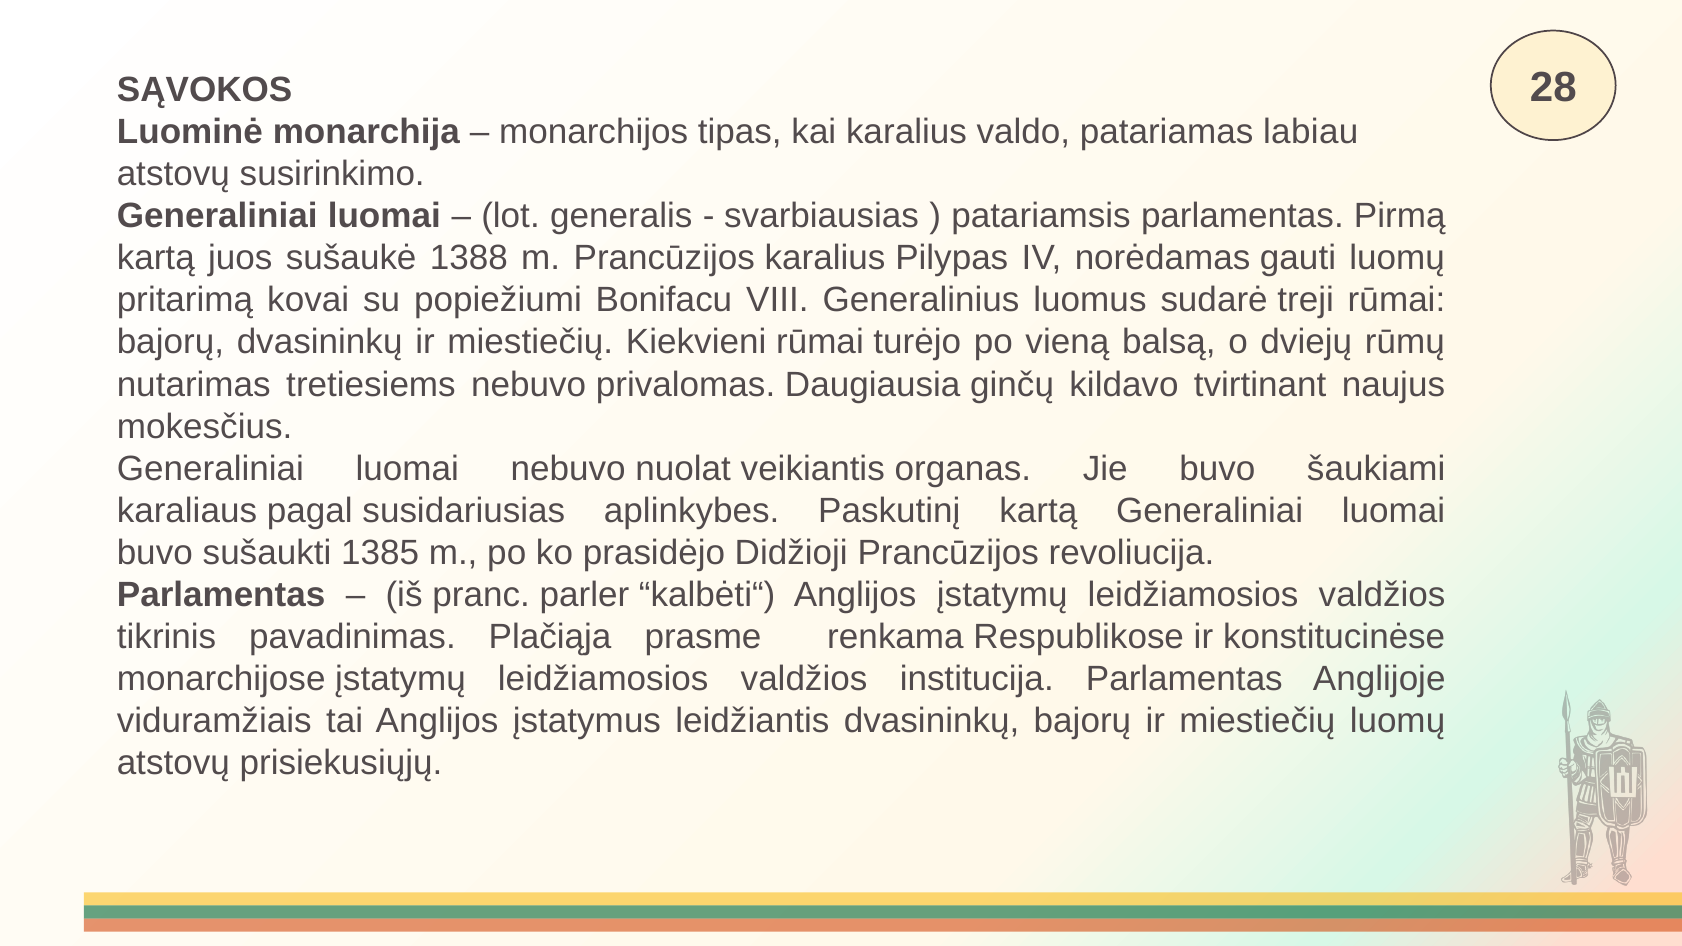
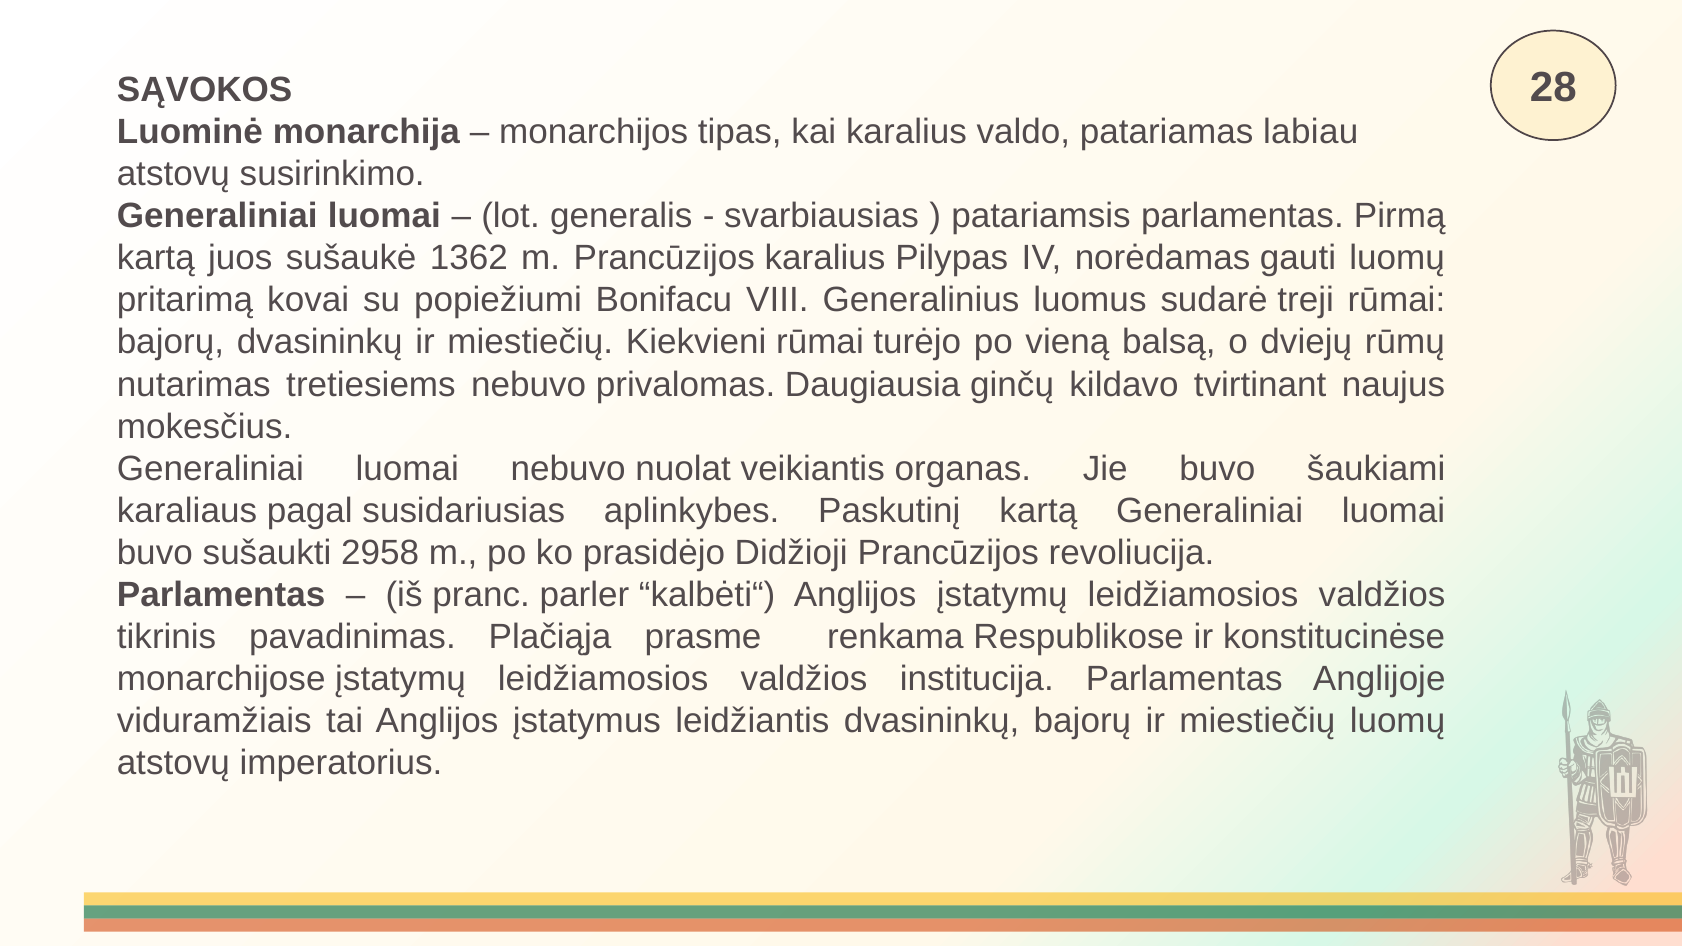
1388: 1388 -> 1362
1385: 1385 -> 2958
prisiekusiųjų: prisiekusiųjų -> imperatorius
